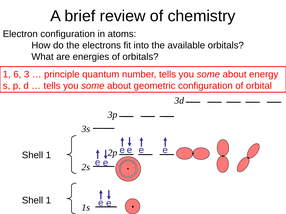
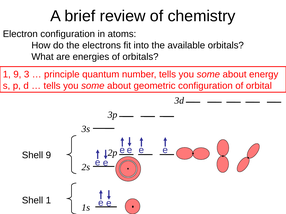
1 6: 6 -> 9
1 at (48, 156): 1 -> 9
